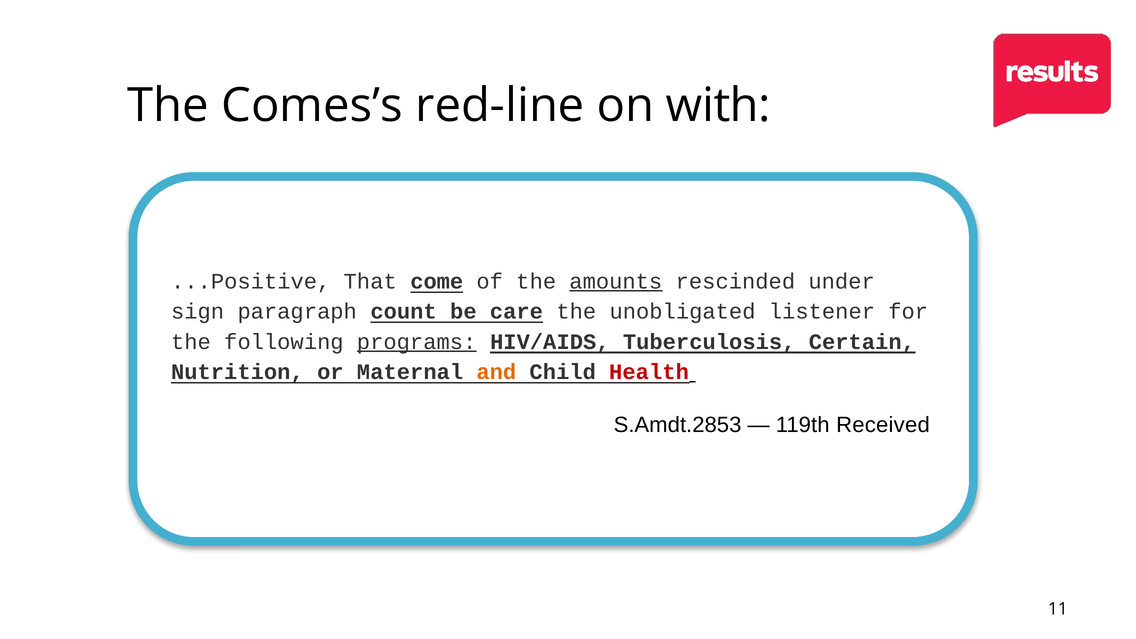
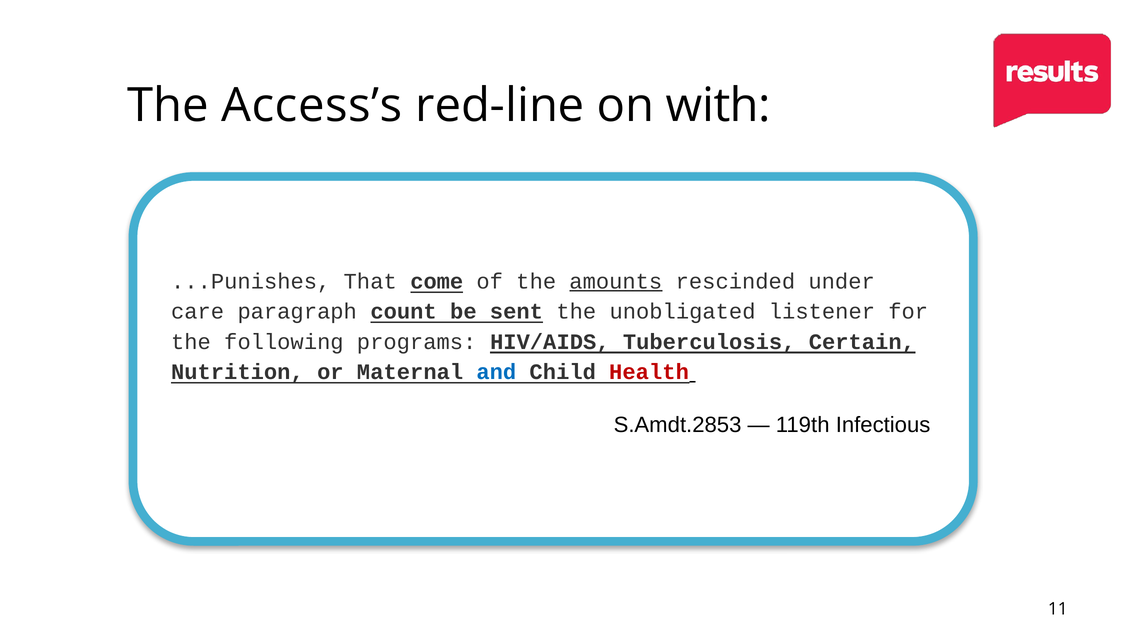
Comes’s: Comes’s -> Access’s
...Positive: ...Positive -> ...Punishes
sign: sign -> care
care: care -> sent
programs underline: present -> none
and colour: orange -> blue
Received: Received -> Infectious
